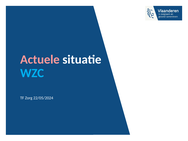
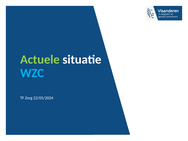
Actuele colour: pink -> light green
